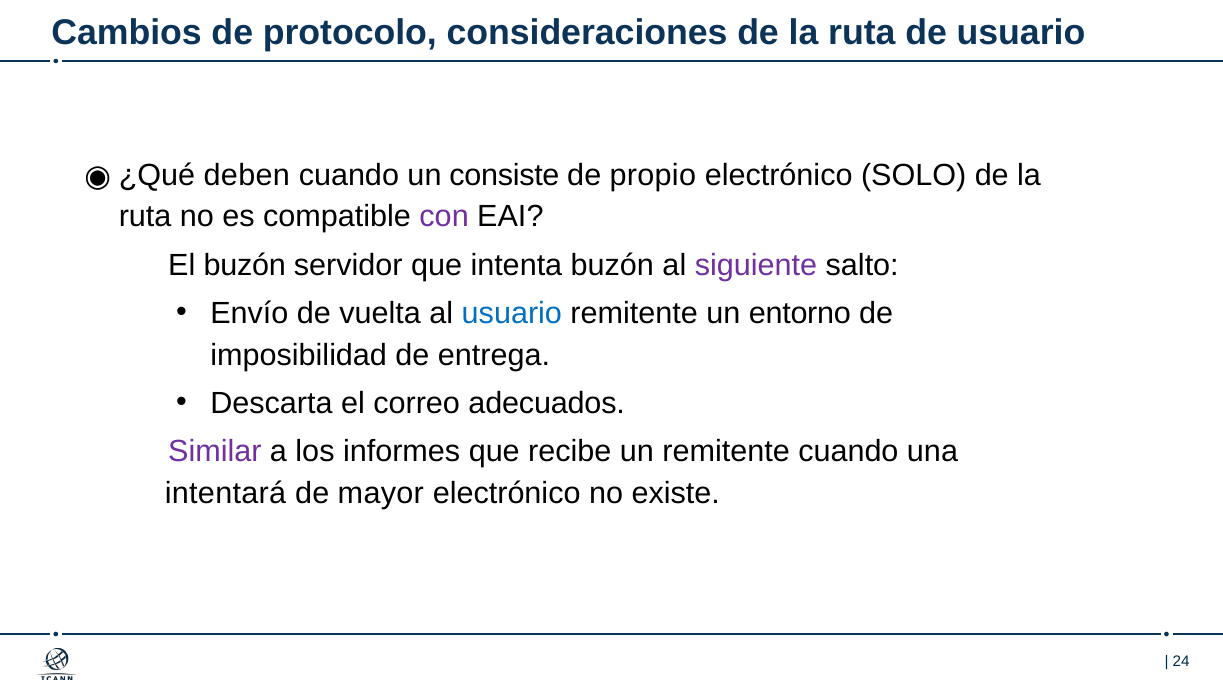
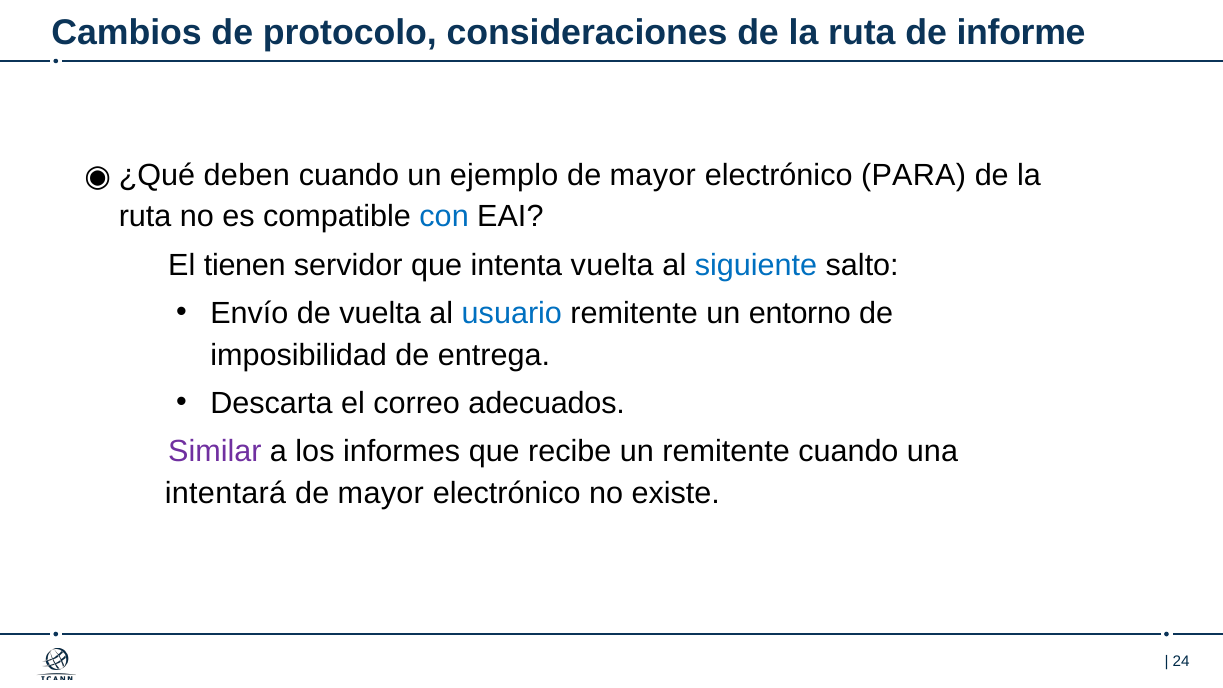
de usuario: usuario -> informe
consiste: consiste -> ejemplo
propio at (653, 175): propio -> mayor
SOLO: SOLO -> PARA
con colour: purple -> blue
El buzón: buzón -> tienen
intenta buzón: buzón -> vuelta
siguiente colour: purple -> blue
